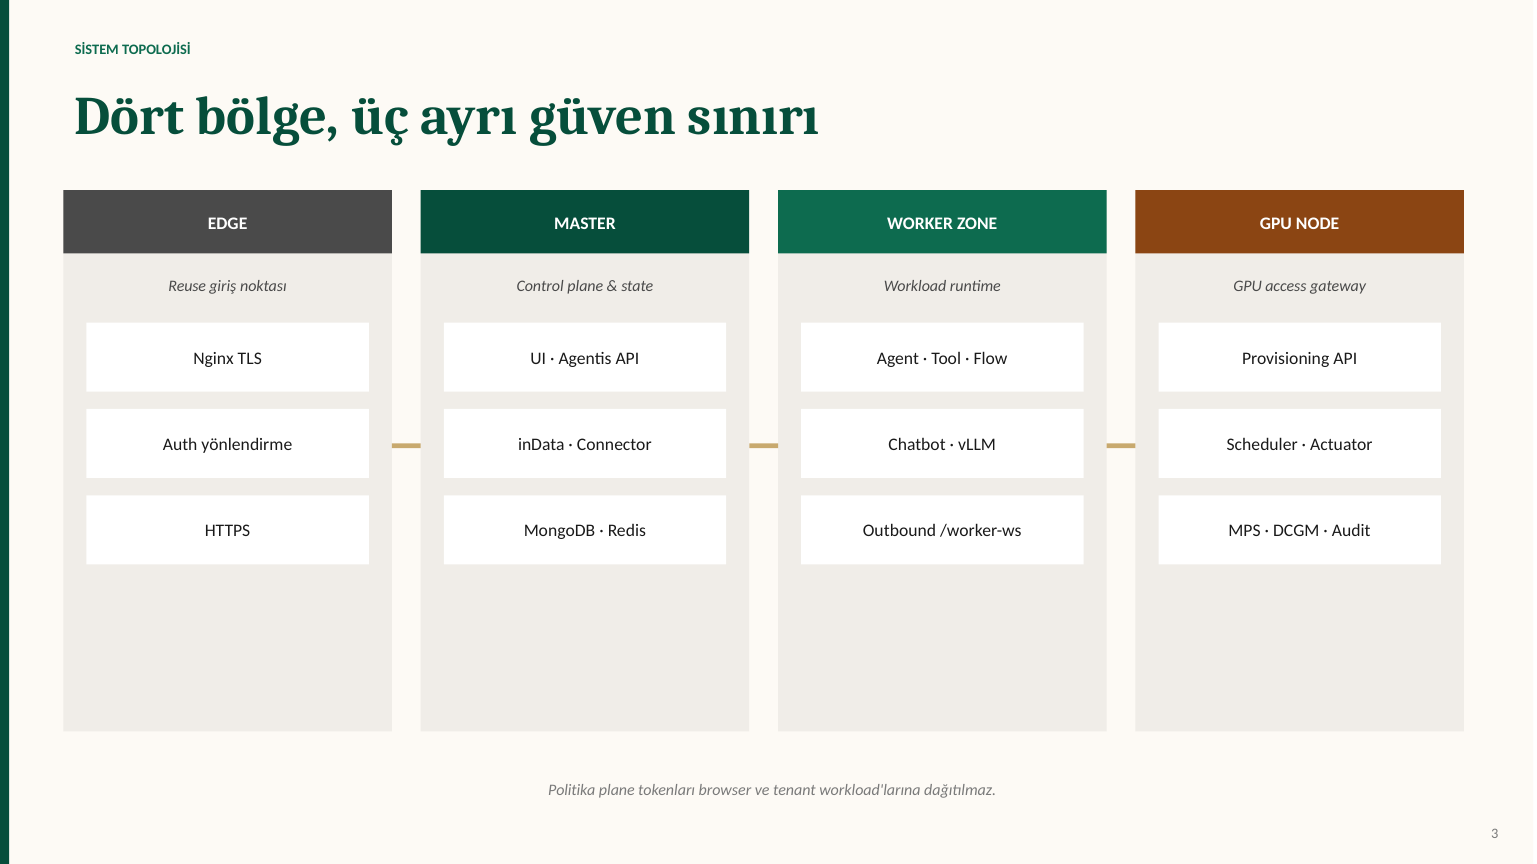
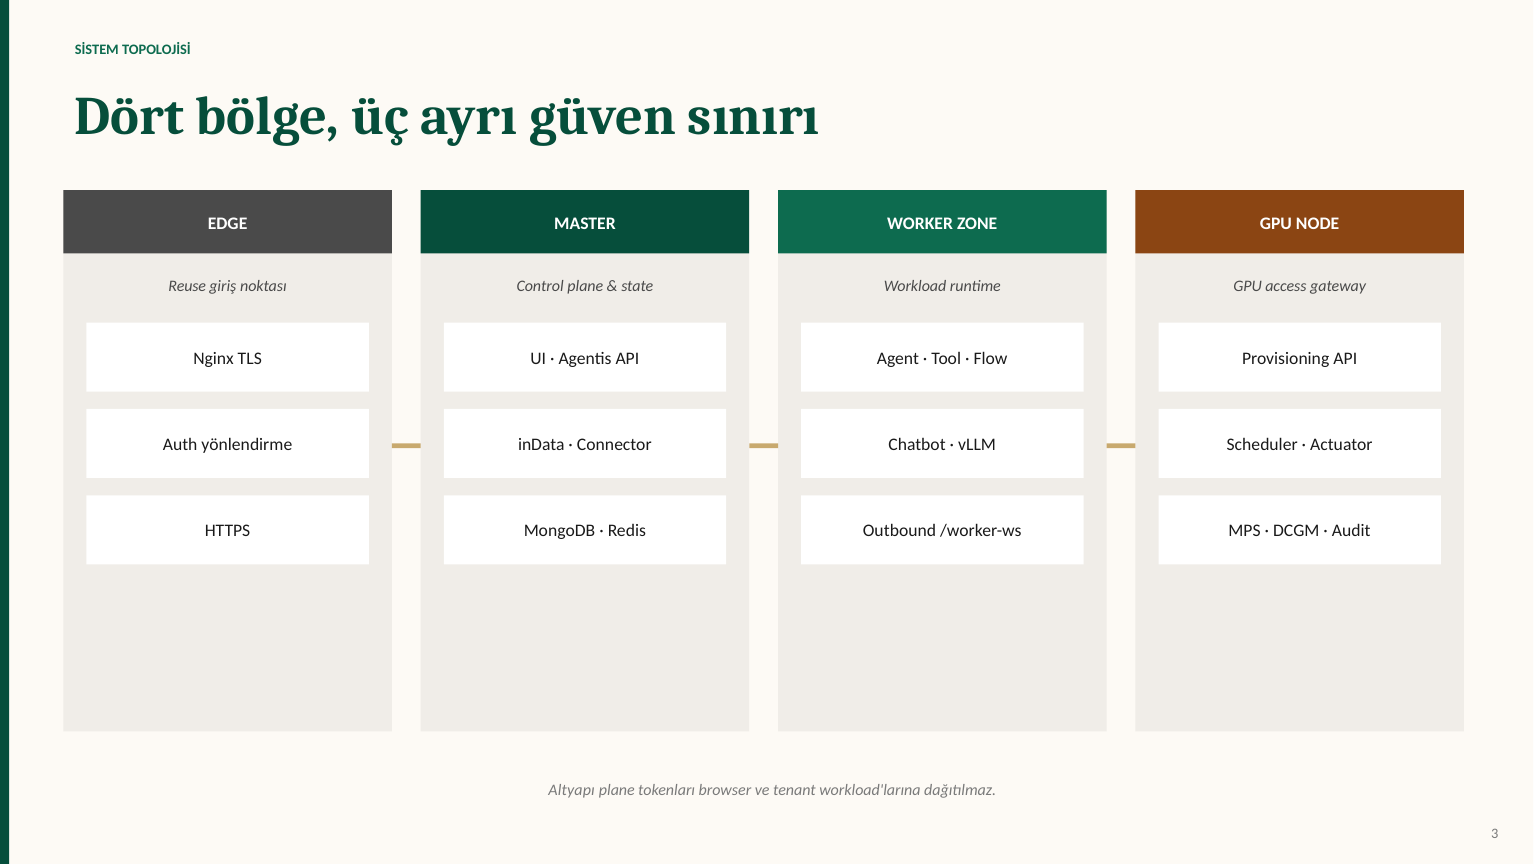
Politika: Politika -> Altyapı
